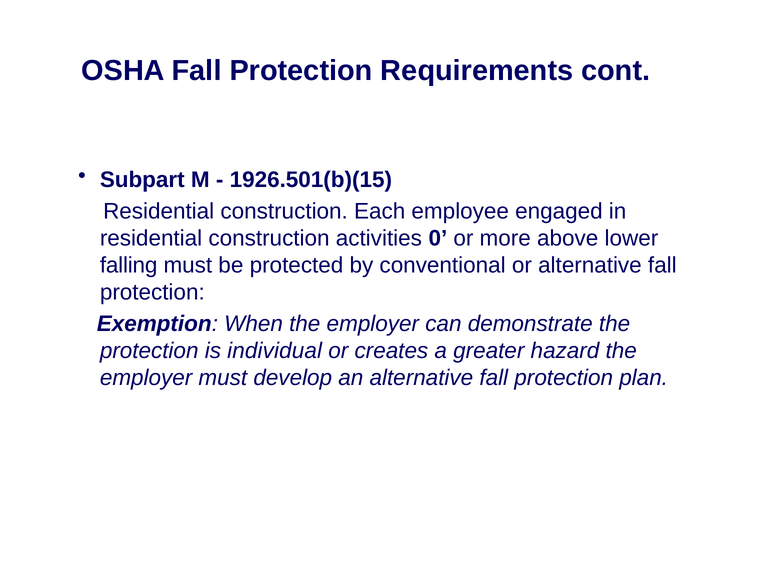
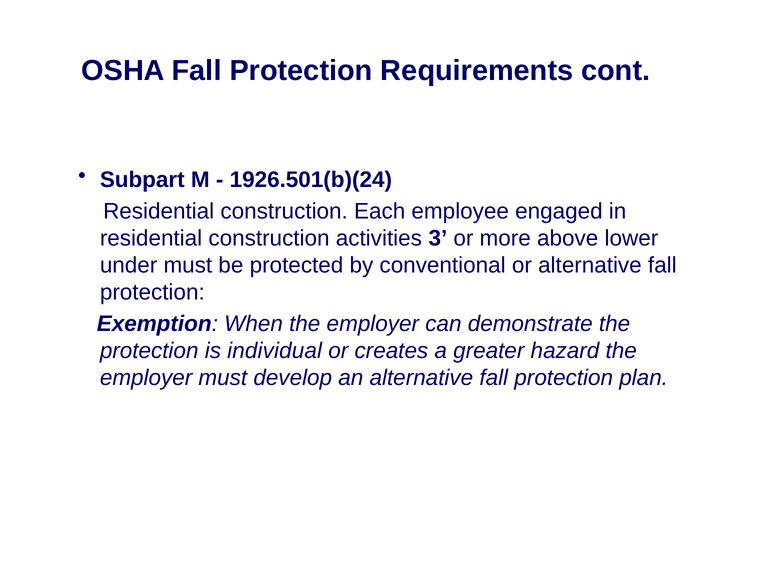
1926.501(b)(15: 1926.501(b)(15 -> 1926.501(b)(24
0: 0 -> 3
falling: falling -> under
